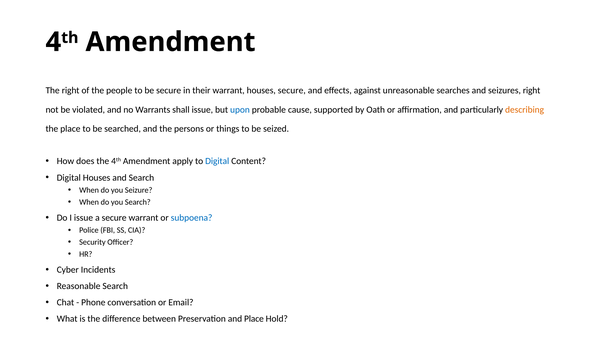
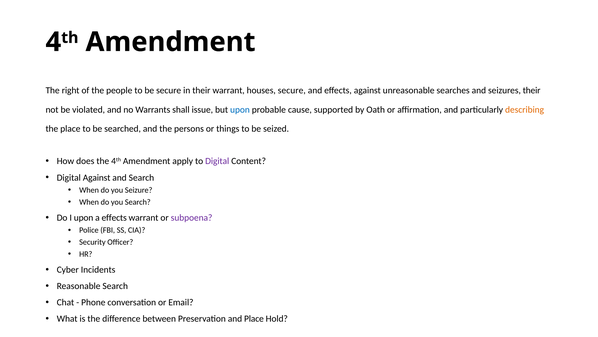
seizures right: right -> their
Digital at (217, 161) colour: blue -> purple
Digital Houses: Houses -> Against
I issue: issue -> upon
a secure: secure -> effects
subpoena colour: blue -> purple
